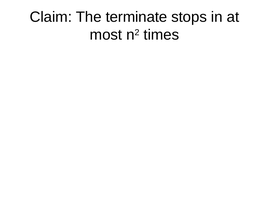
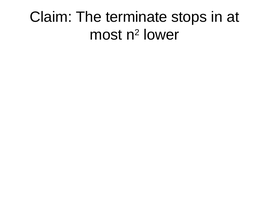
times: times -> lower
